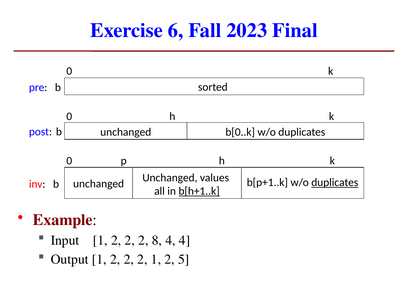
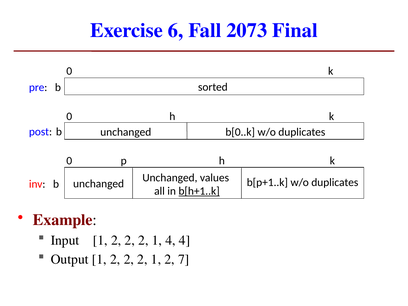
2023: 2023 -> 2073
duplicates at (335, 183) underline: present -> none
8 at (157, 240): 8 -> 1
5: 5 -> 7
